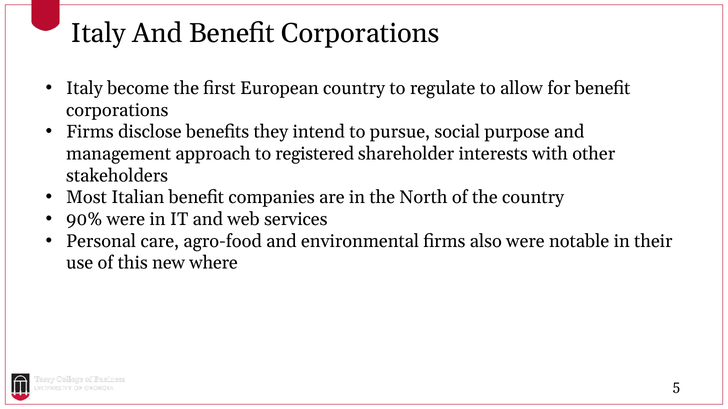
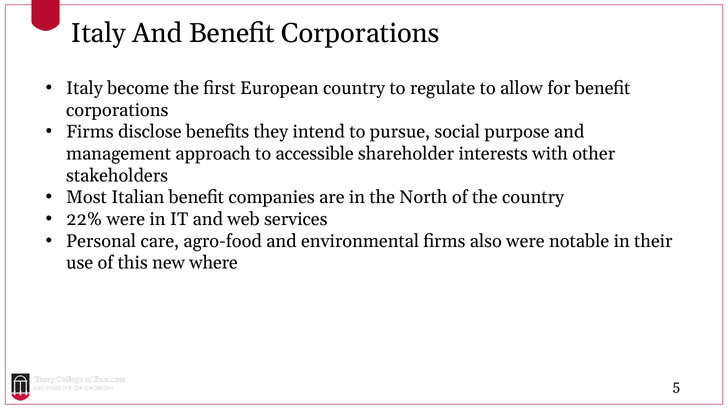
registered: registered -> accessible
90%: 90% -> 22%
